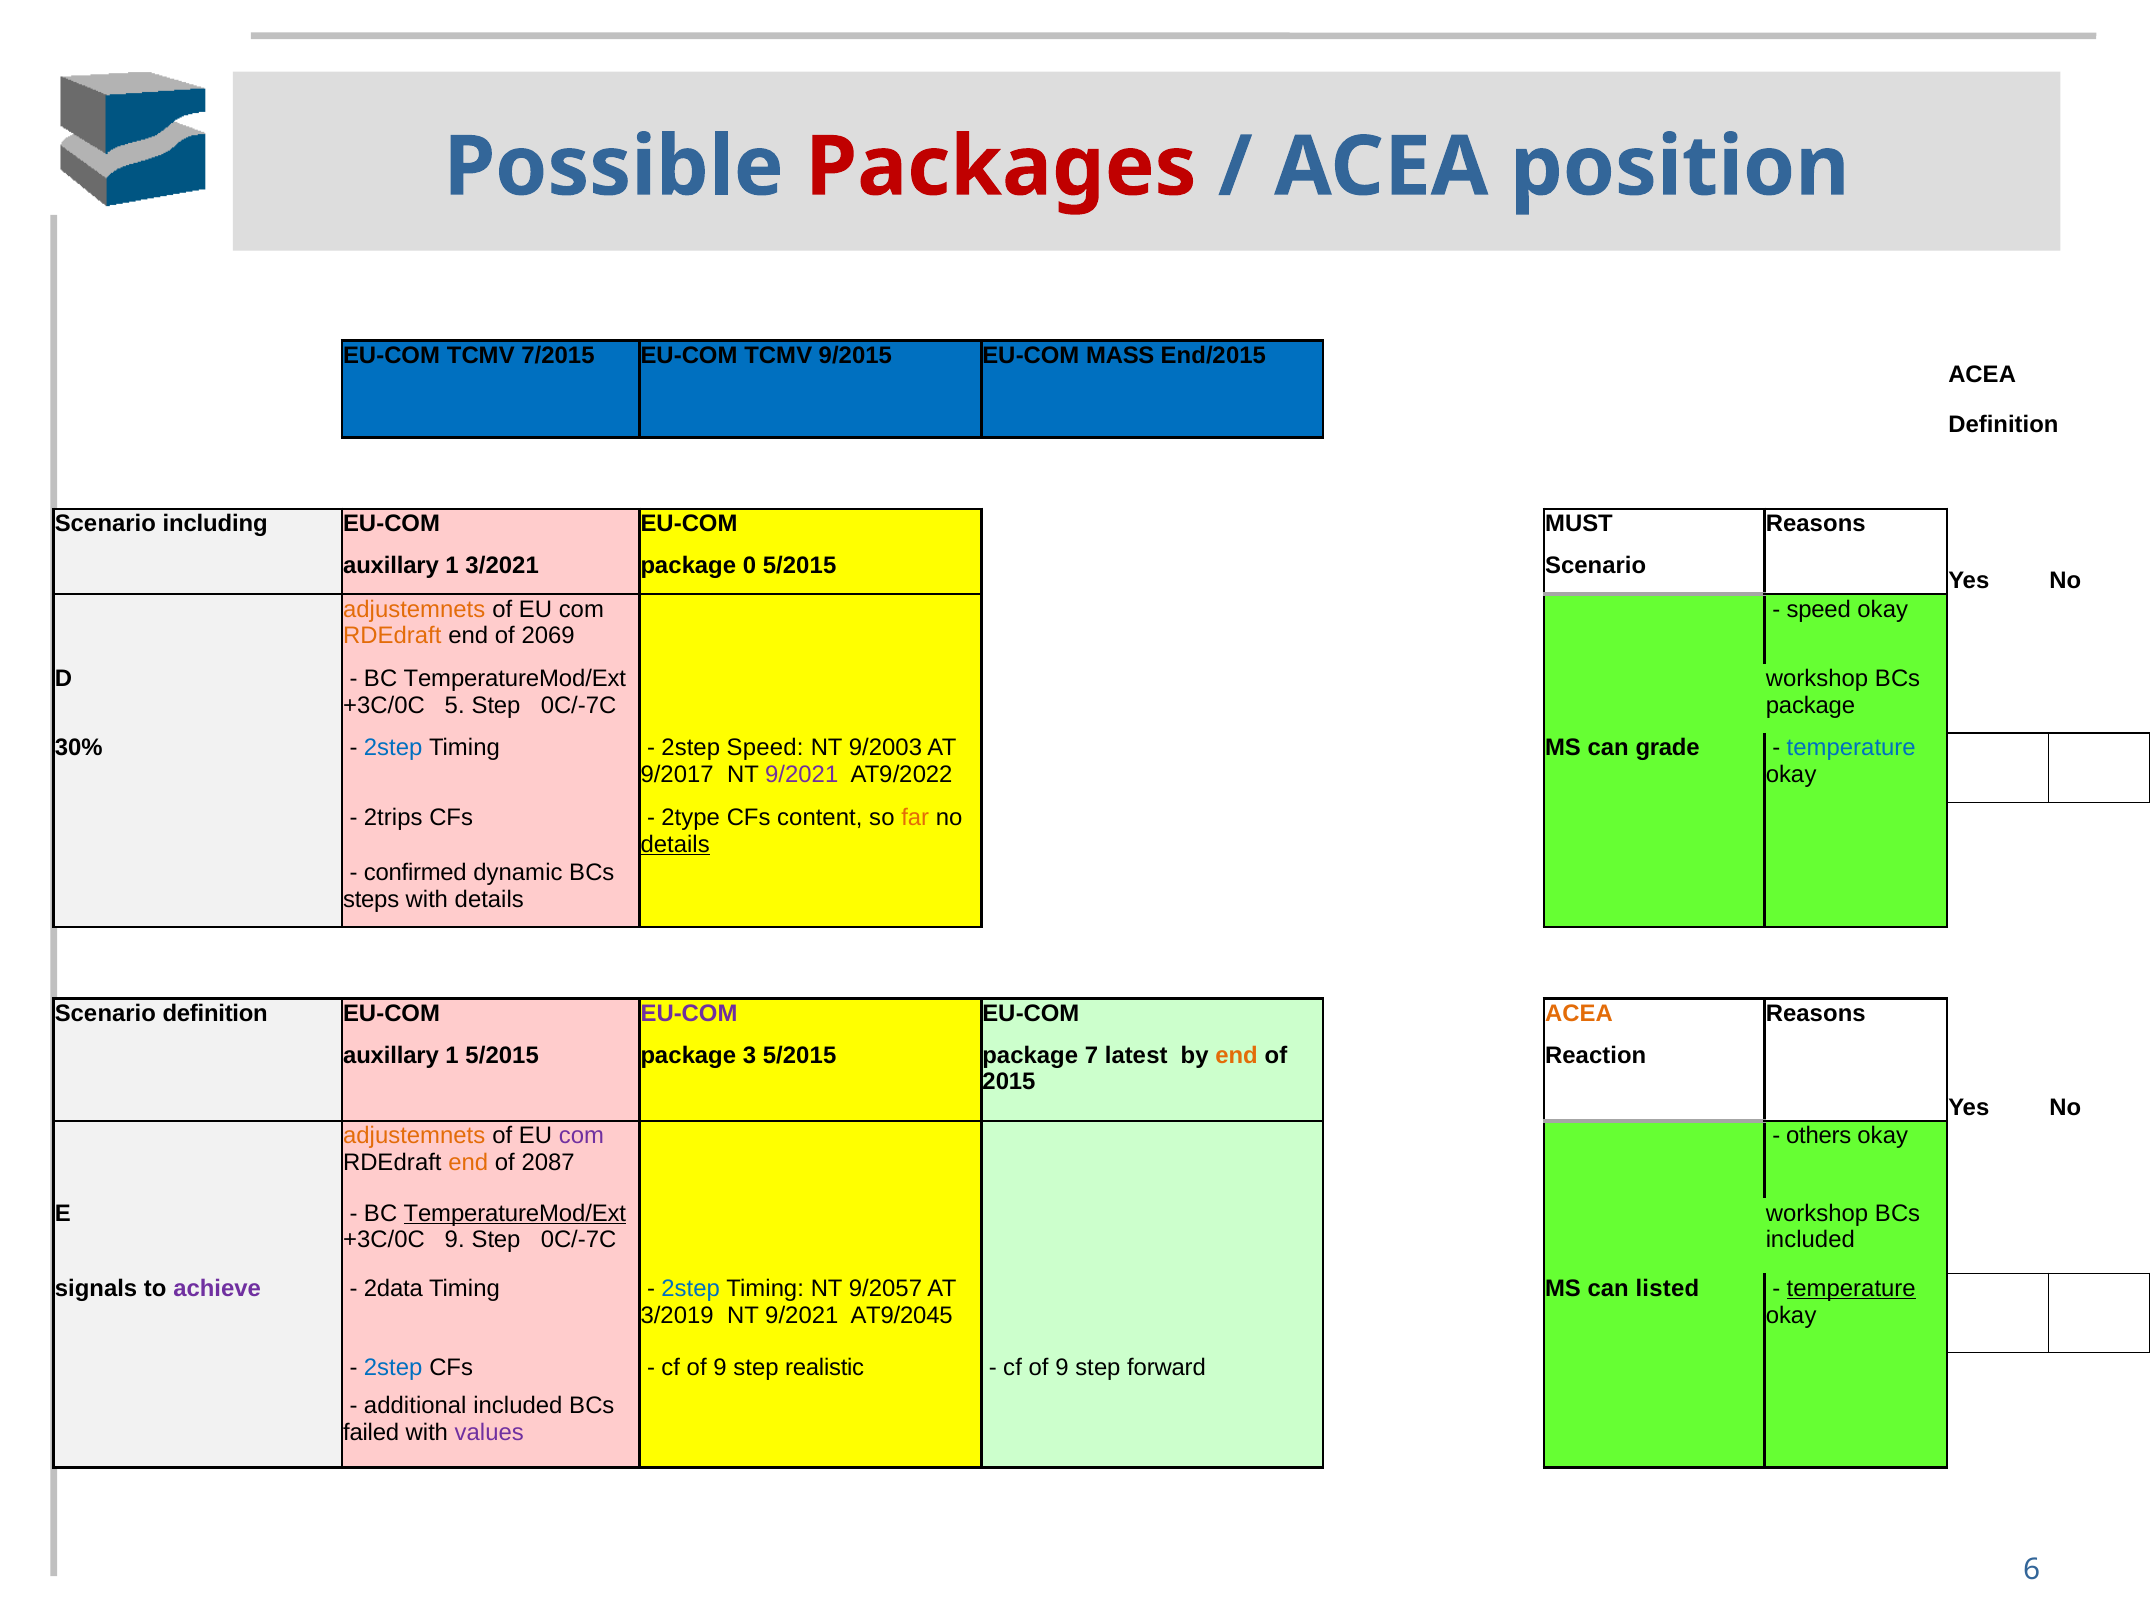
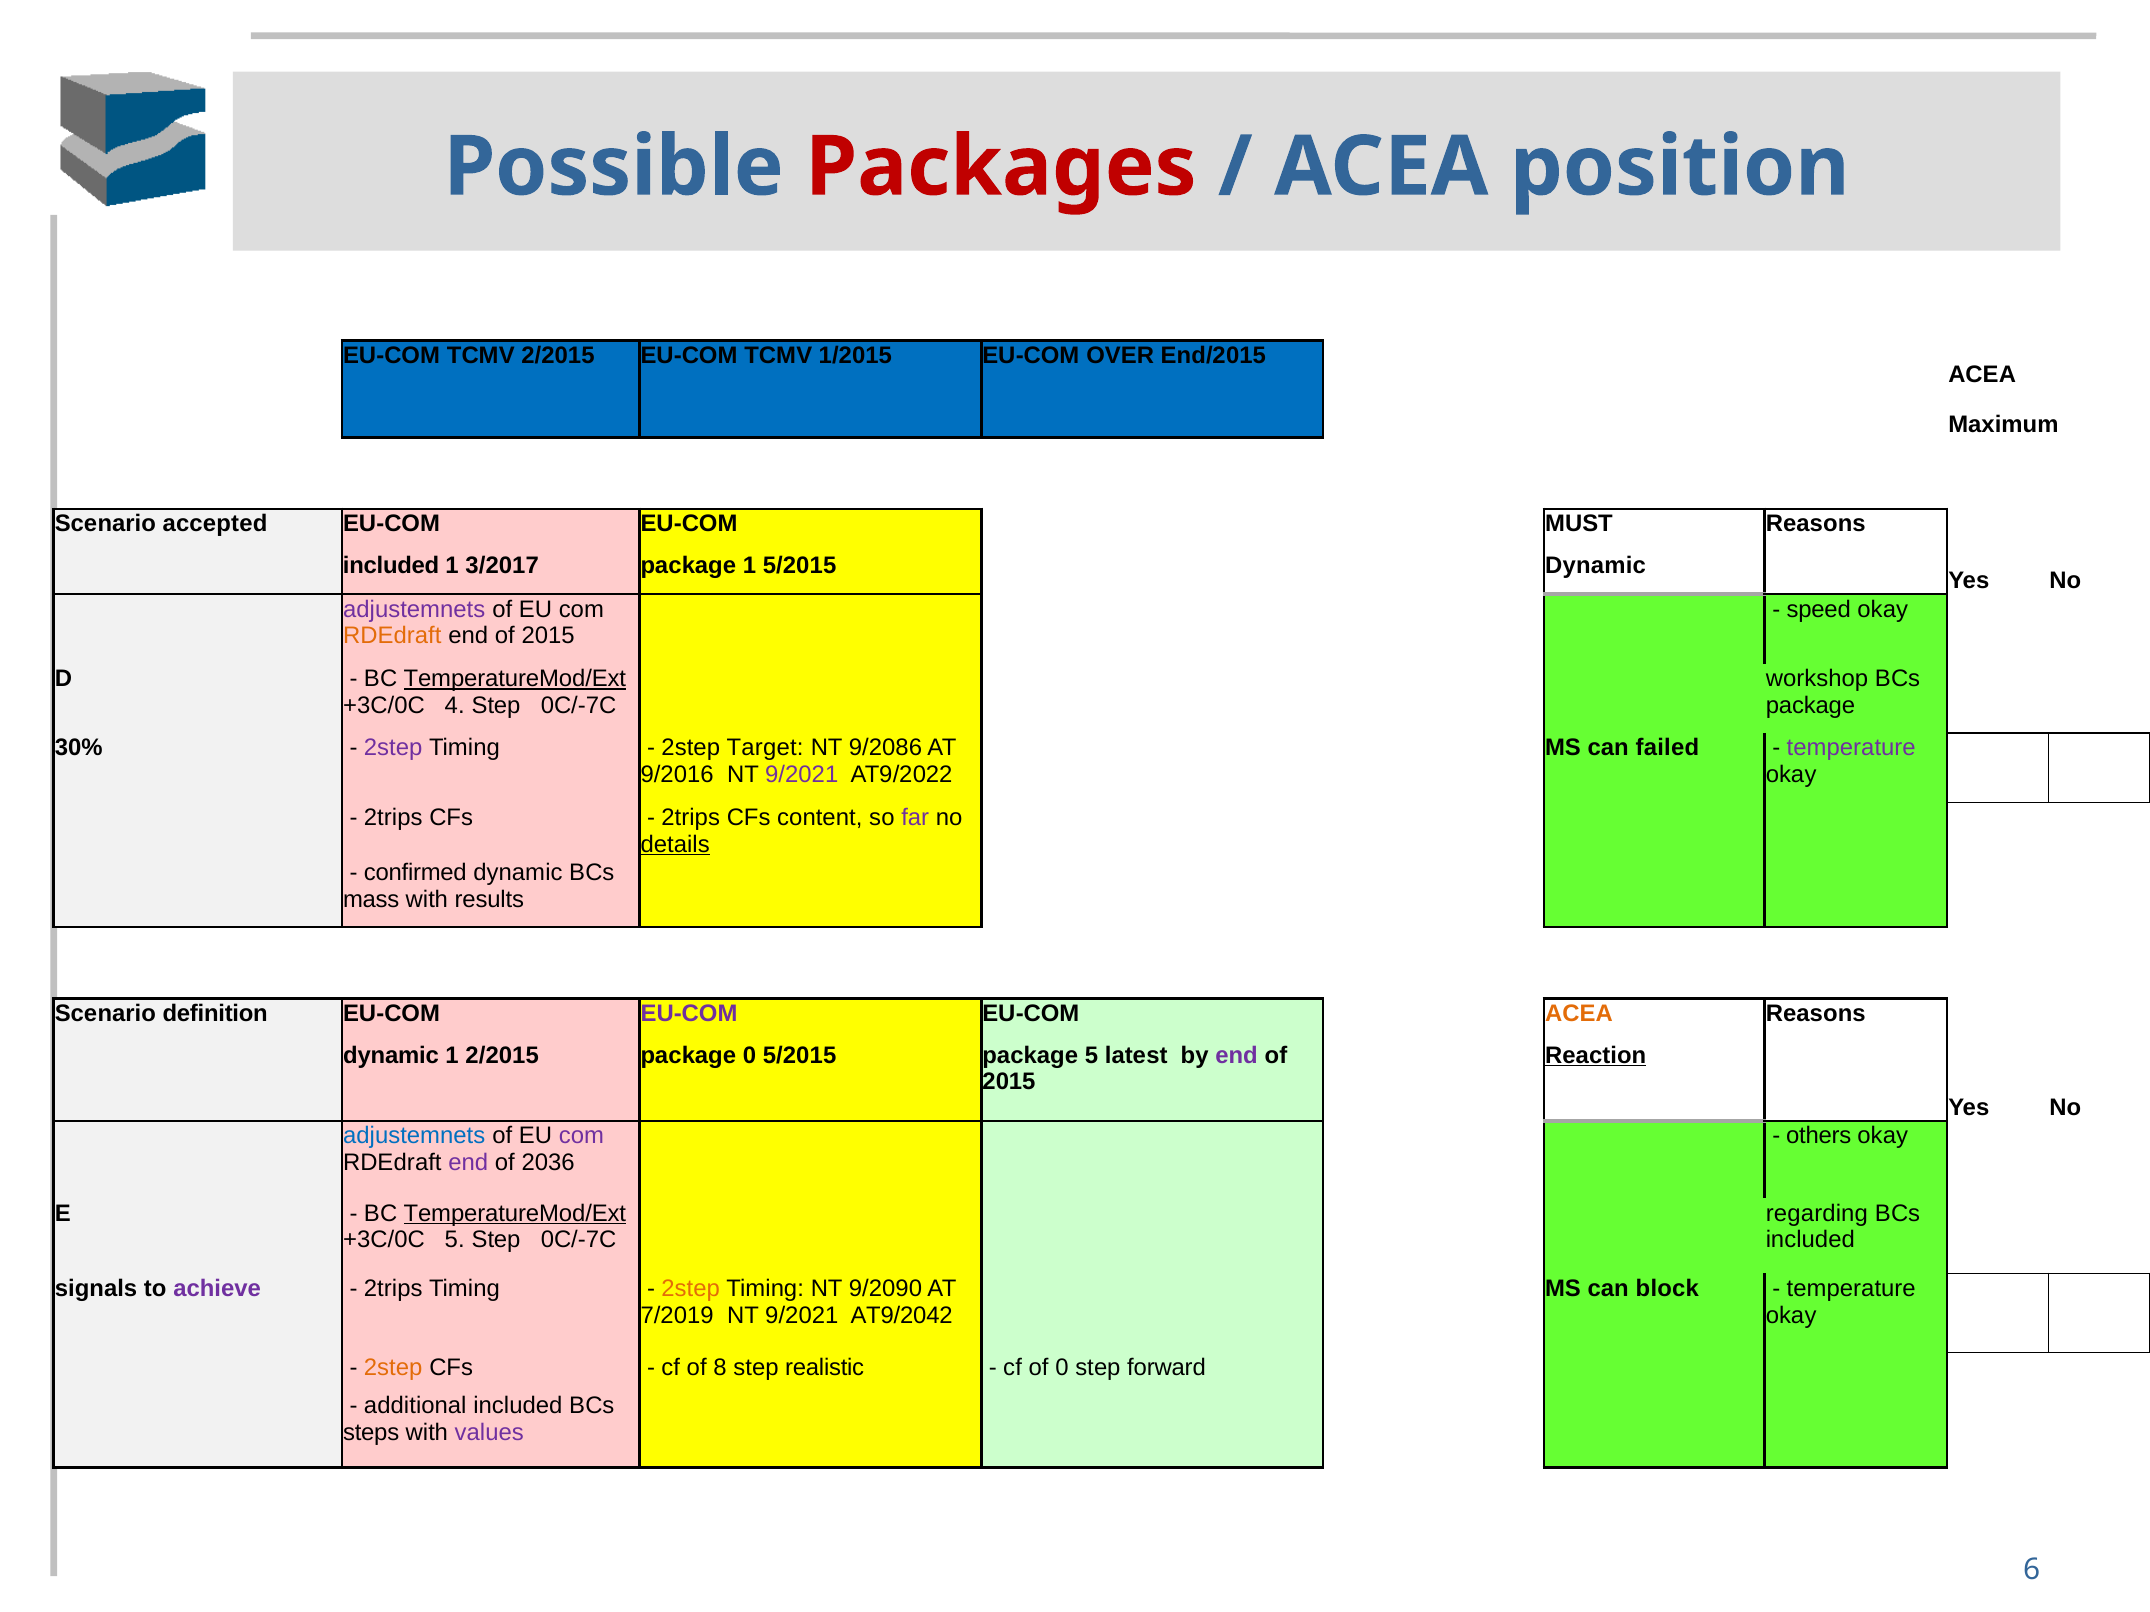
TCMV 7/2015: 7/2015 -> 2/2015
9/2015: 9/2015 -> 1/2015
MASS: MASS -> OVER
Definition at (2003, 425): Definition -> Maximum
including: including -> accepted
auxillary at (391, 566): auxillary -> included
3/2021: 3/2021 -> 3/2017
package 0: 0 -> 1
5/2015 Scenario: Scenario -> Dynamic
adjustemnets at (414, 609) colour: orange -> purple
2069 at (548, 636): 2069 -> 2015
TemperatureMod/Ext at (515, 679) underline: none -> present
5: 5 -> 4
2step at (393, 748) colour: blue -> purple
2step Speed: Speed -> Target
9/2003: 9/2003 -> 9/2086
grade: grade -> failed
temperature at (1851, 748) colour: blue -> purple
9/2017: 9/2017 -> 9/2016
2type at (691, 818): 2type -> 2trips
far colour: orange -> purple
steps: steps -> mass
with details: details -> results
auxillary at (391, 1056): auxillary -> dynamic
1 5/2015: 5/2015 -> 2/2015
package 3: 3 -> 0
package 7: 7 -> 5
end at (1237, 1056) colour: orange -> purple
Reaction underline: none -> present
adjustemnets at (414, 1136) colour: orange -> blue
end at (468, 1163) colour: orange -> purple
2087: 2087 -> 2036
workshop at (1817, 1214): workshop -> regarding
+3C/0C 9: 9 -> 5
2data at (393, 1289): 2data -> 2trips
2step at (691, 1289) colour: blue -> orange
9/2057: 9/2057 -> 9/2090
listed: listed -> block
temperature at (1851, 1289) underline: present -> none
3/2019: 3/2019 -> 7/2019
AT9/2045: AT9/2045 -> AT9/2042
2step at (393, 1368) colour: blue -> orange
9 at (720, 1368): 9 -> 8
9 at (1062, 1368): 9 -> 0
failed: failed -> steps
